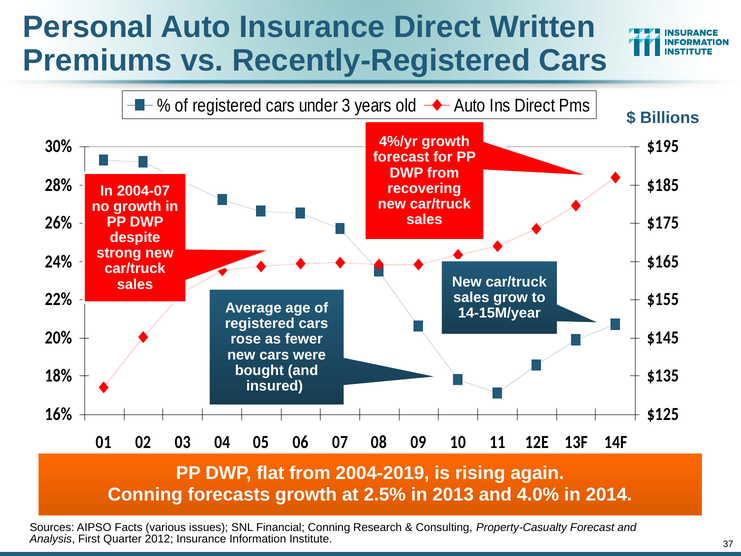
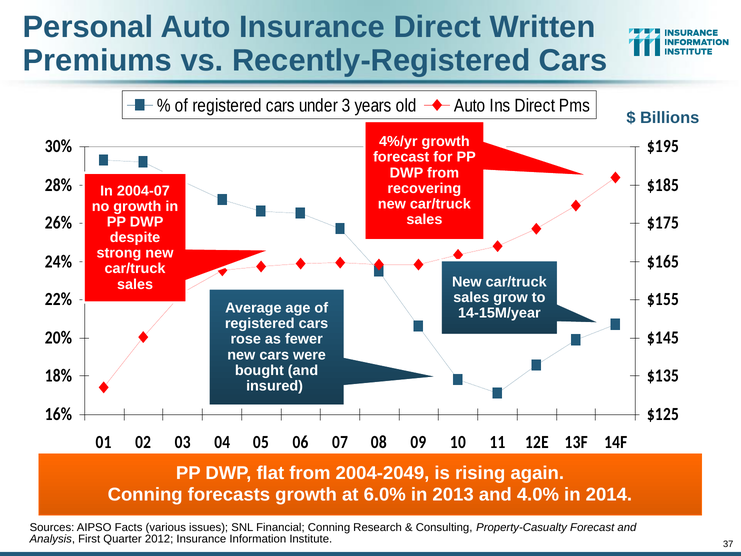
2004-2019: 2004-2019 -> 2004-2049
2.5%: 2.5% -> 6.0%
